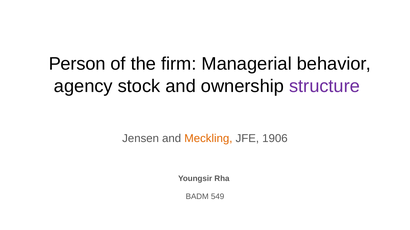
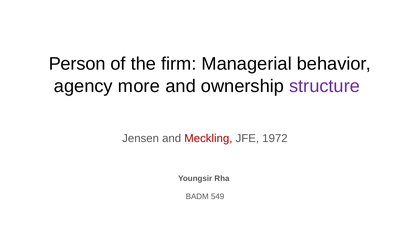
stock: stock -> more
Meckling colour: orange -> red
1906: 1906 -> 1972
